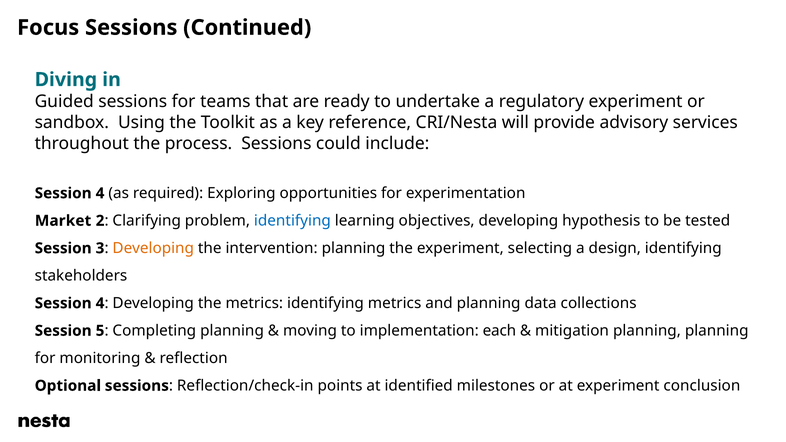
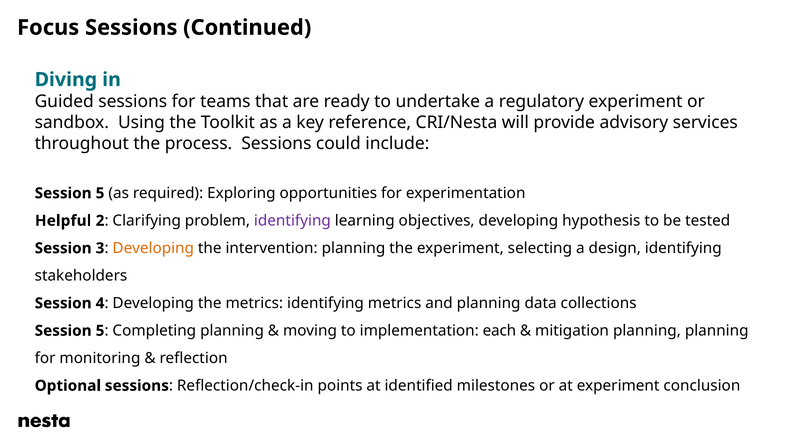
4 at (100, 193): 4 -> 5
Market: Market -> Helpful
identifying at (292, 221) colour: blue -> purple
